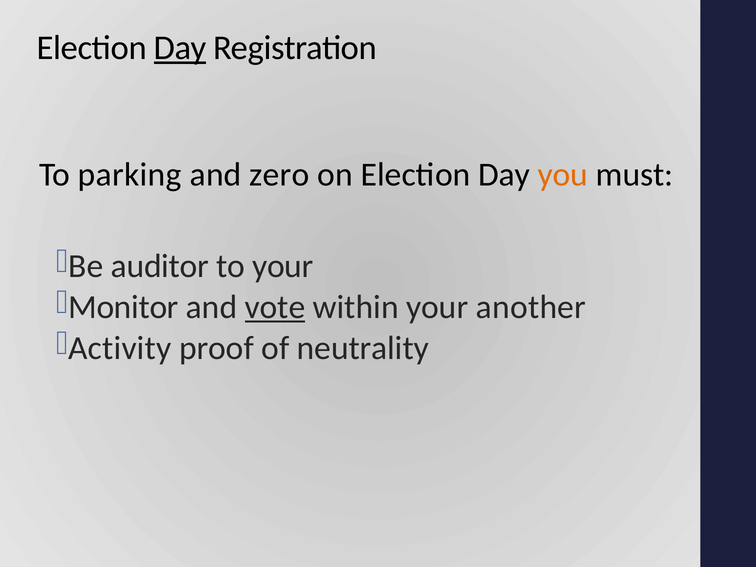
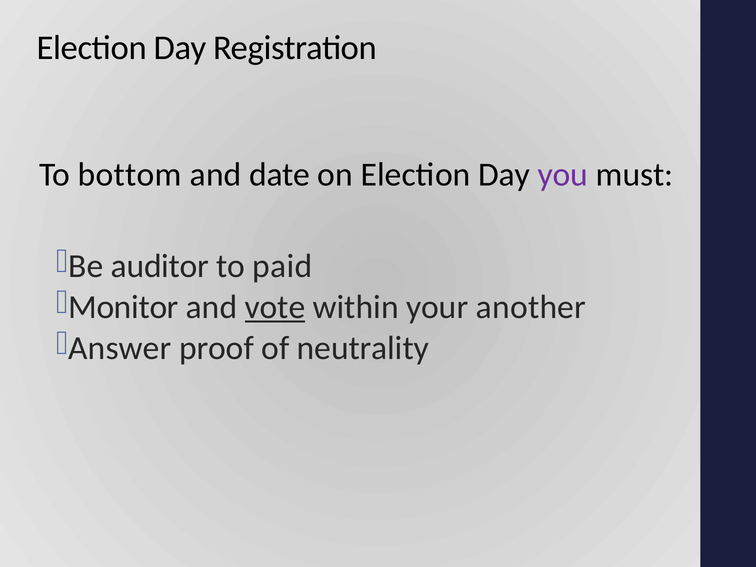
Day at (180, 48) underline: present -> none
parking: parking -> bottom
zero: zero -> date
you colour: orange -> purple
to your: your -> paid
Activity: Activity -> Answer
